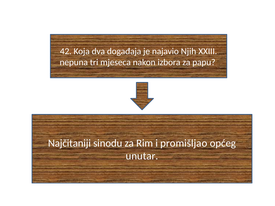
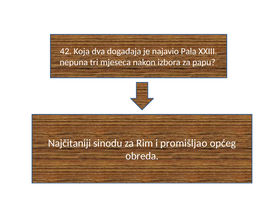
Njih: Njih -> Pala
unutar: unutar -> obreda
